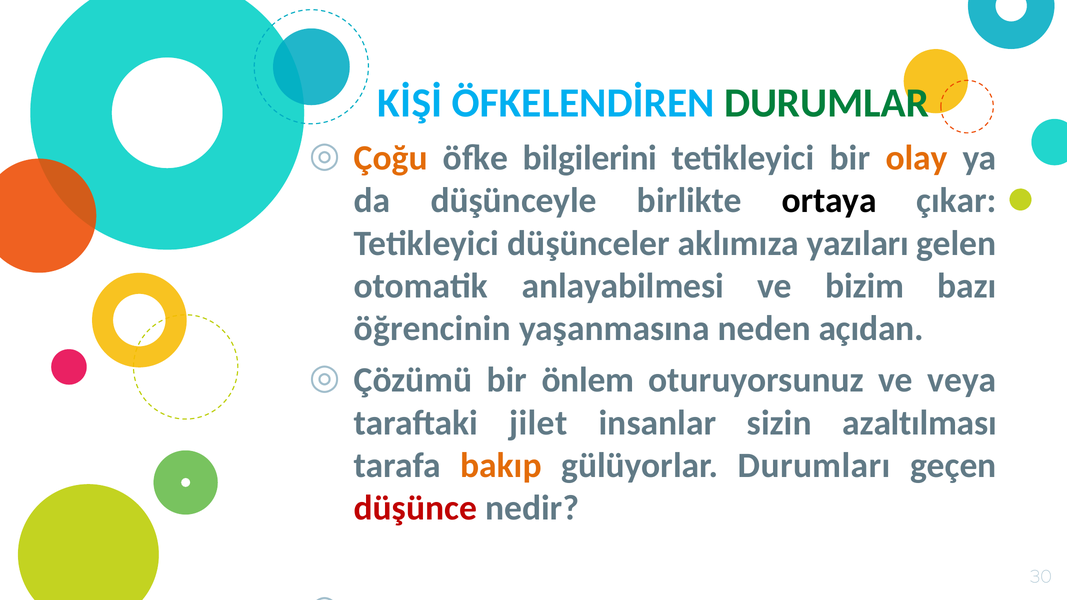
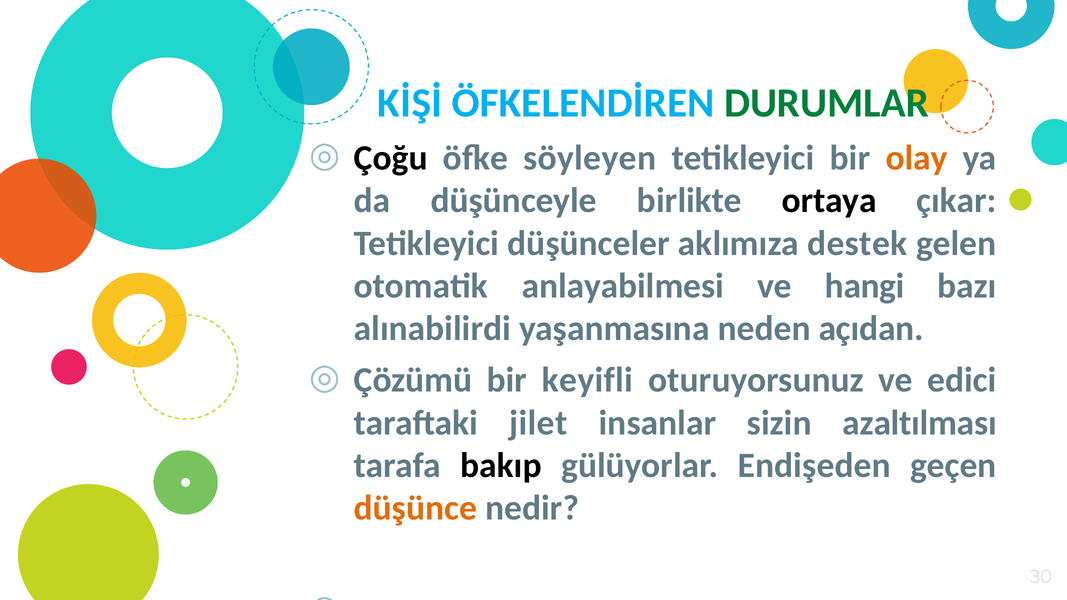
Çoğu colour: orange -> black
bilgilerini: bilgilerini -> söyleyen
yazıları: yazıları -> destek
bizim: bizim -> hangi
öğrencinin: öğrencinin -> alınabilirdi
önlem: önlem -> keyifli
veya: veya -> edici
bakıp colour: orange -> black
Durumları: Durumları -> Endişeden
düşünce colour: red -> orange
